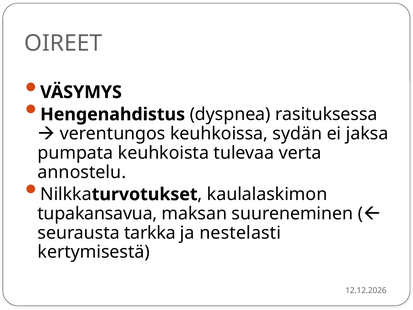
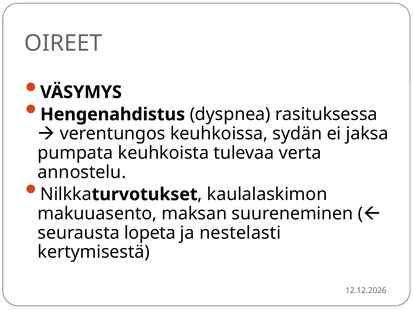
tupakansavua: tupakansavua -> makuuasento
tarkka: tarkka -> lopeta
